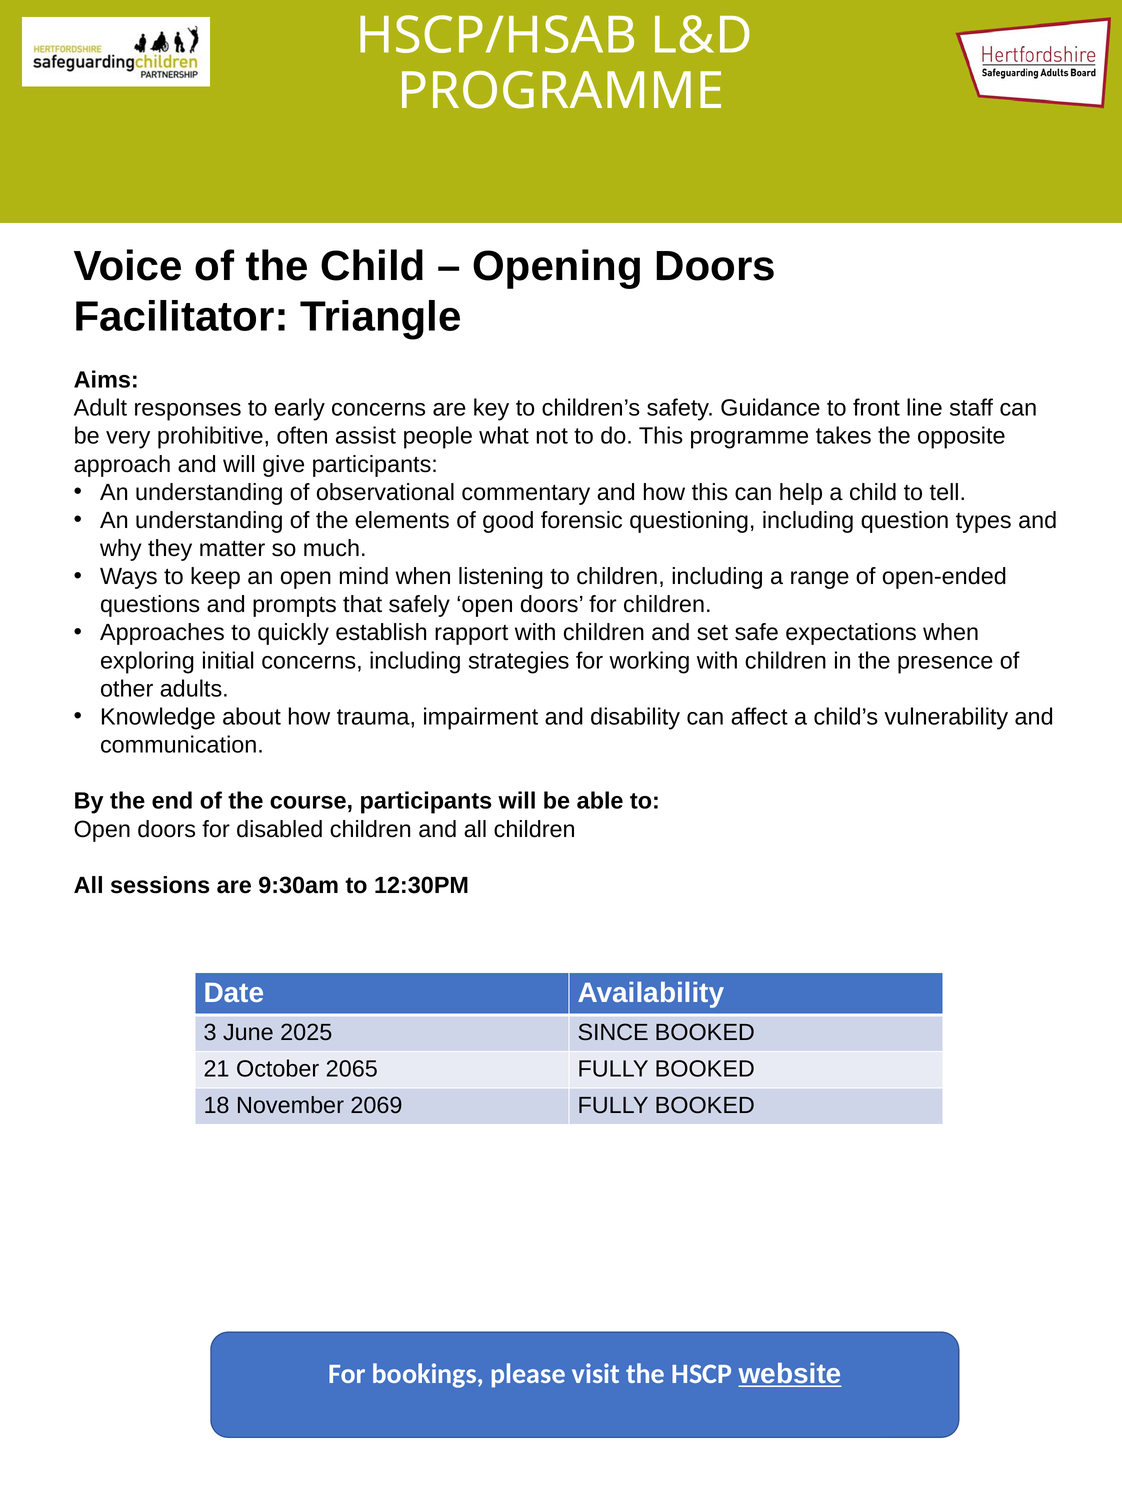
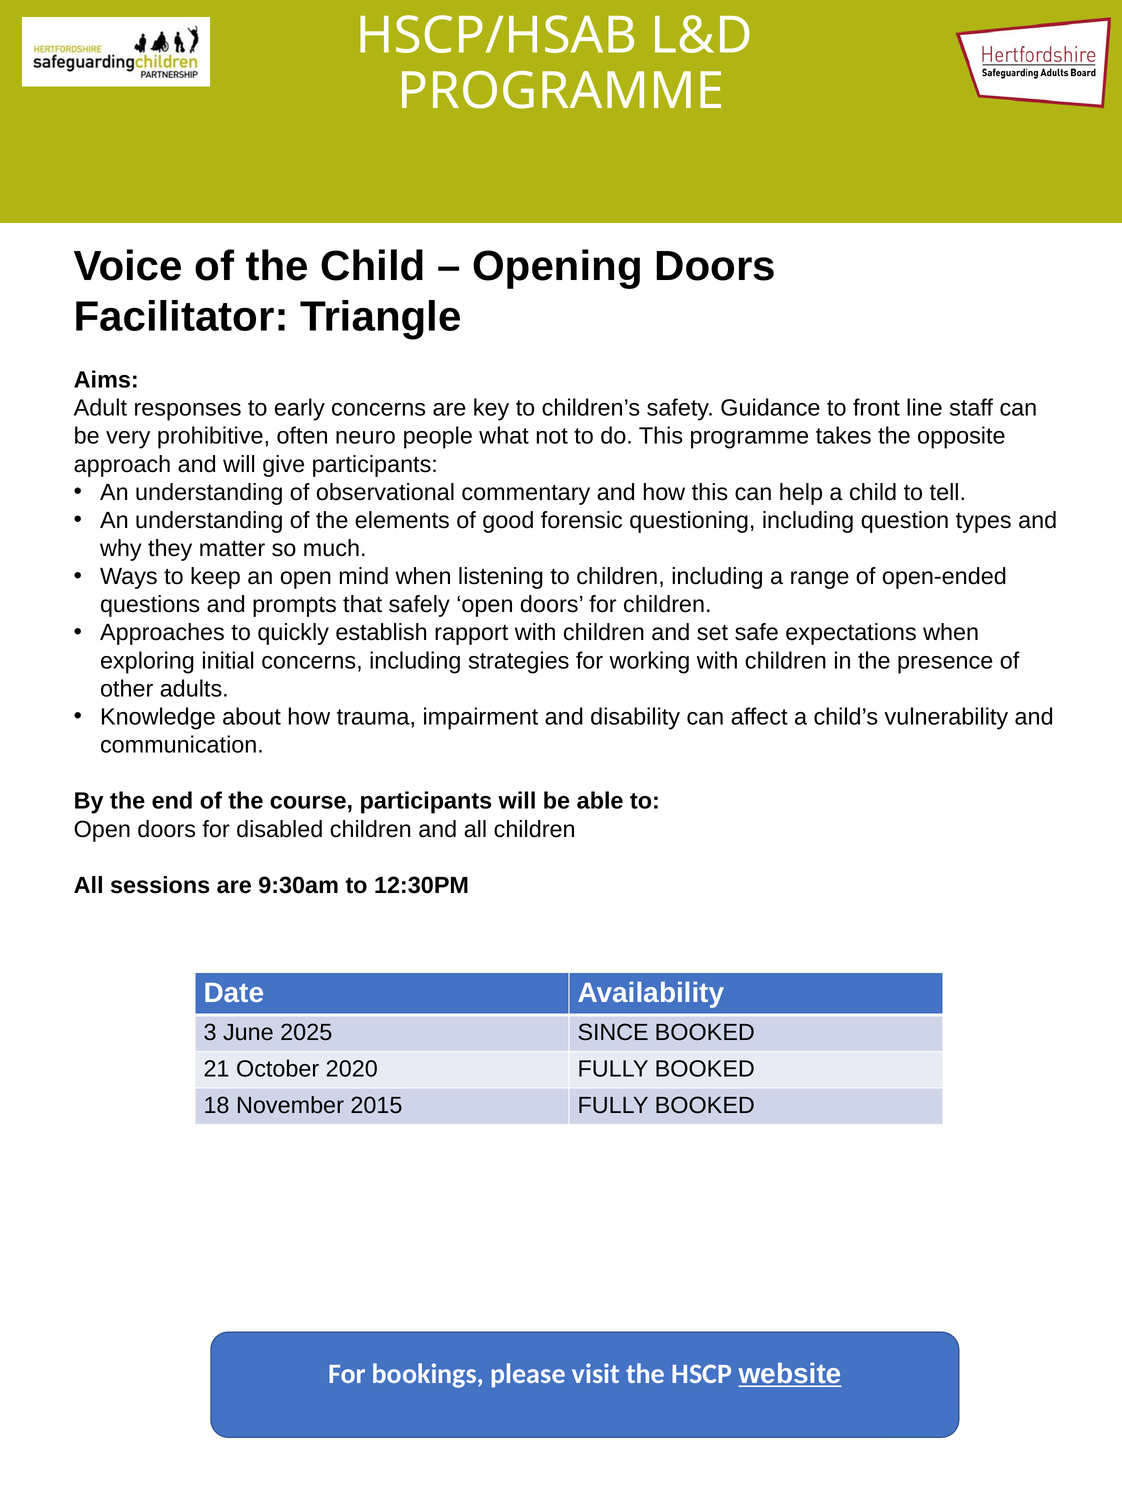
assist: assist -> neuro
2065: 2065 -> 2020
2069: 2069 -> 2015
